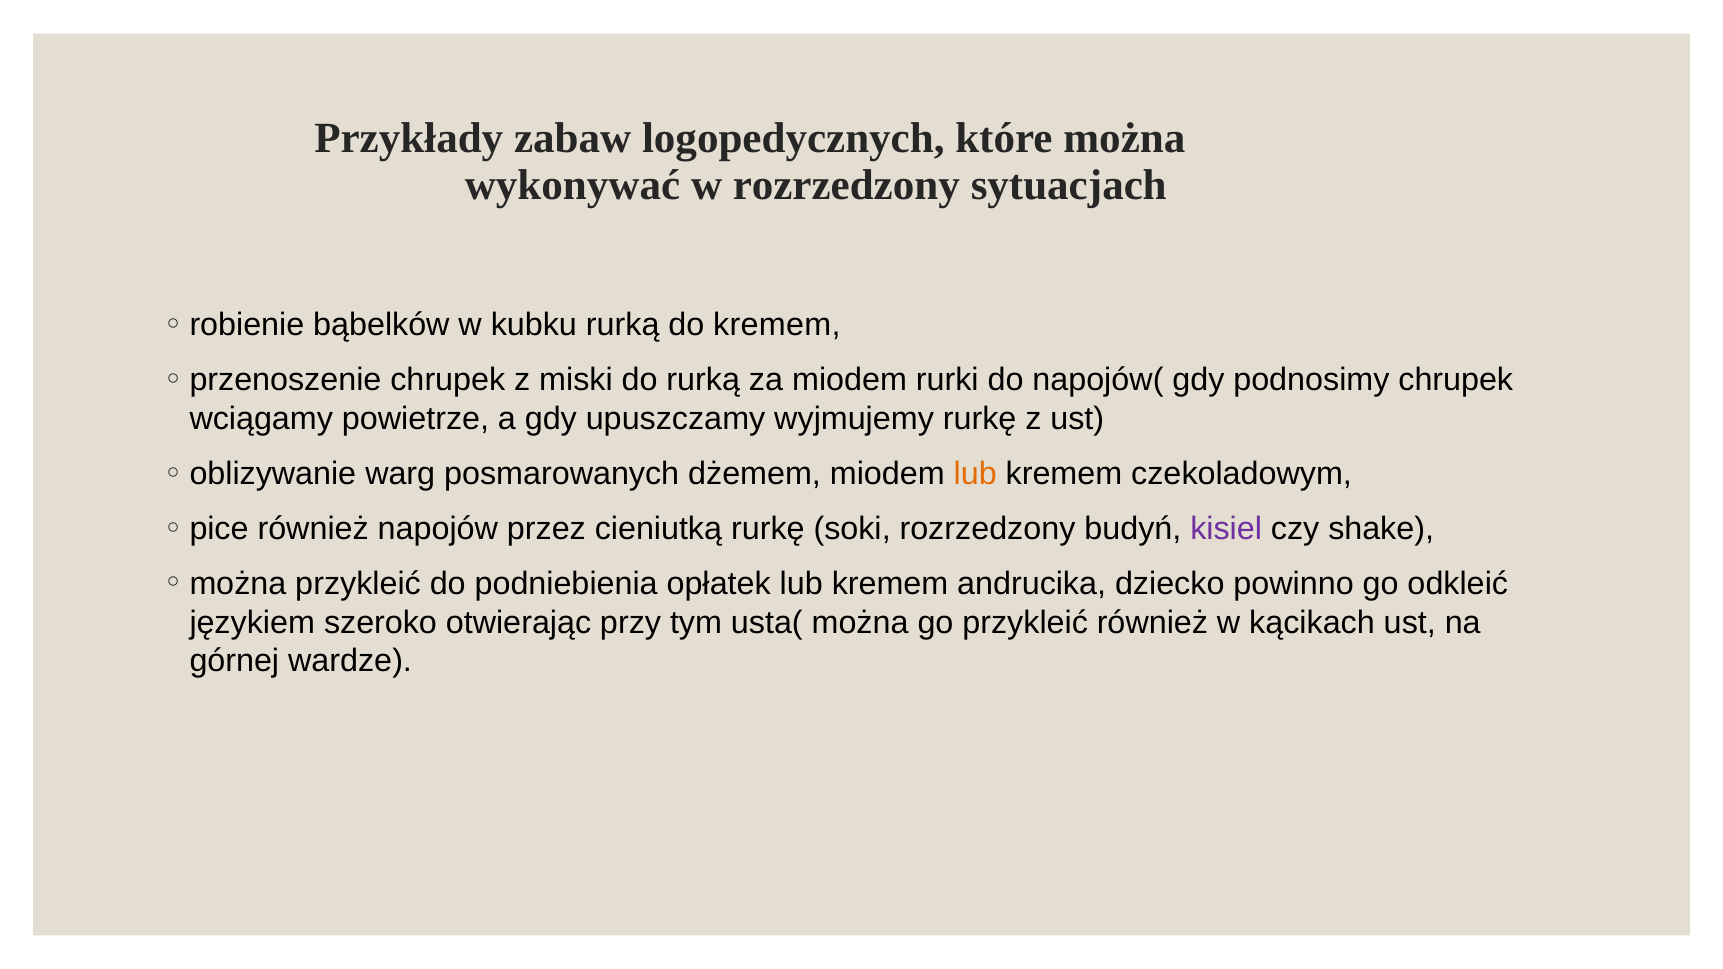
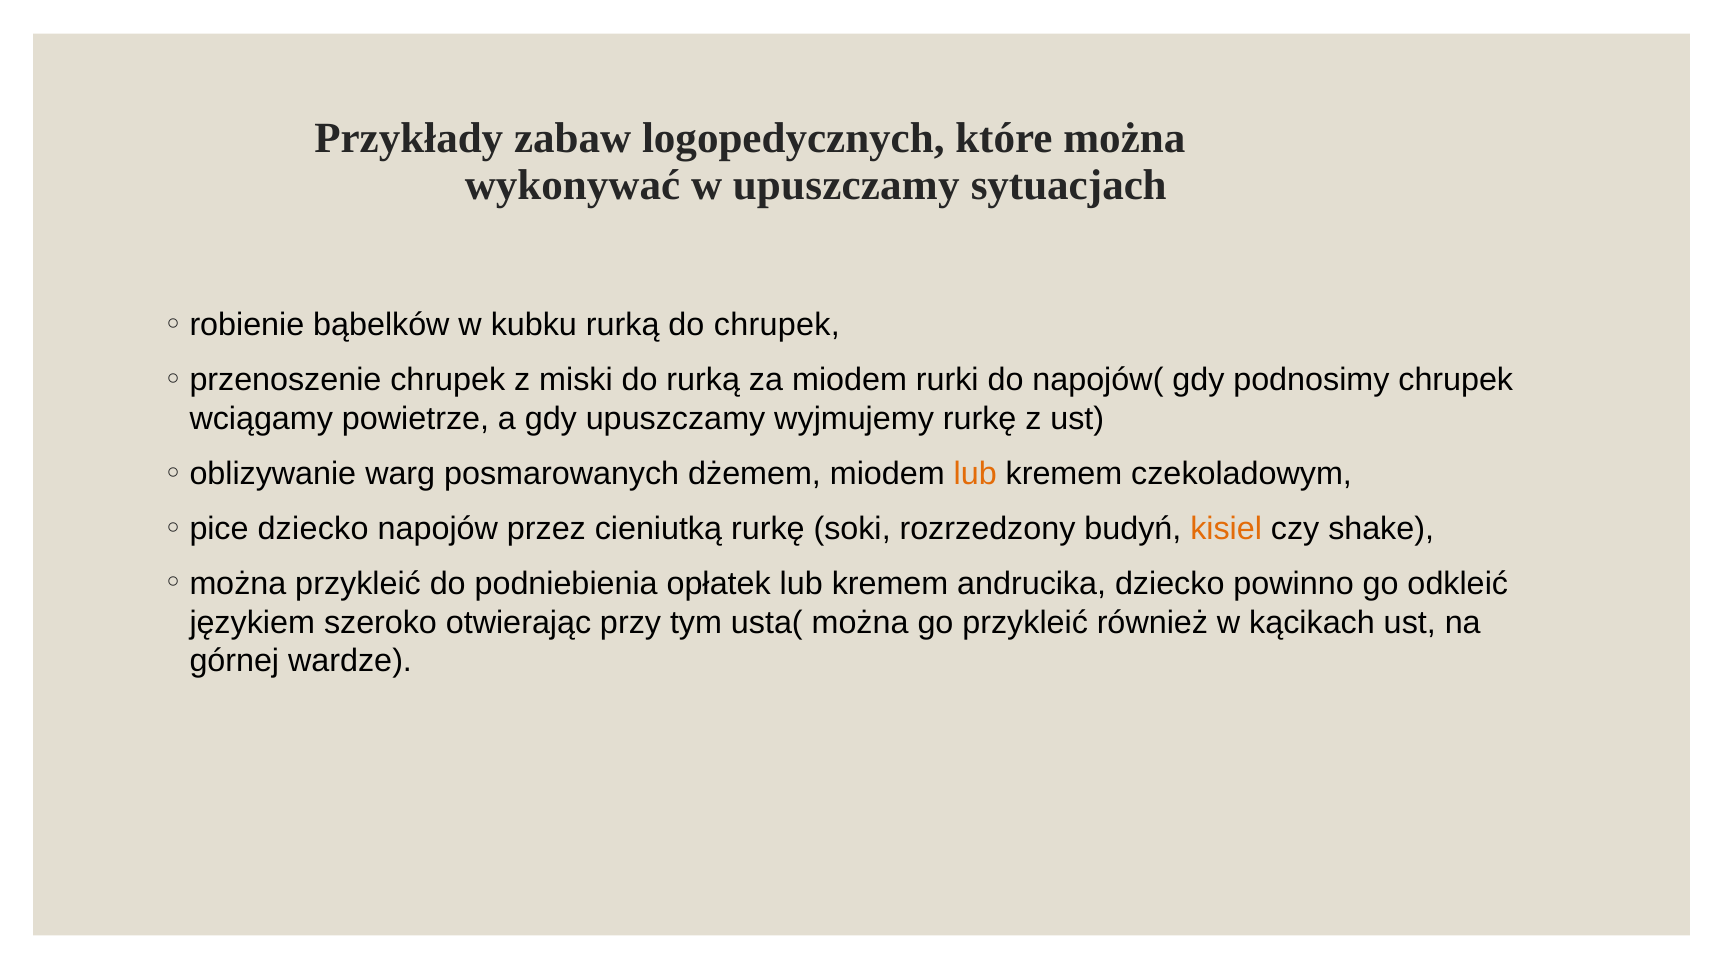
w rozrzedzony: rozrzedzony -> upuszczamy
do kremem: kremem -> chrupek
również at (313, 529): również -> dziecko
kisiel colour: purple -> orange
